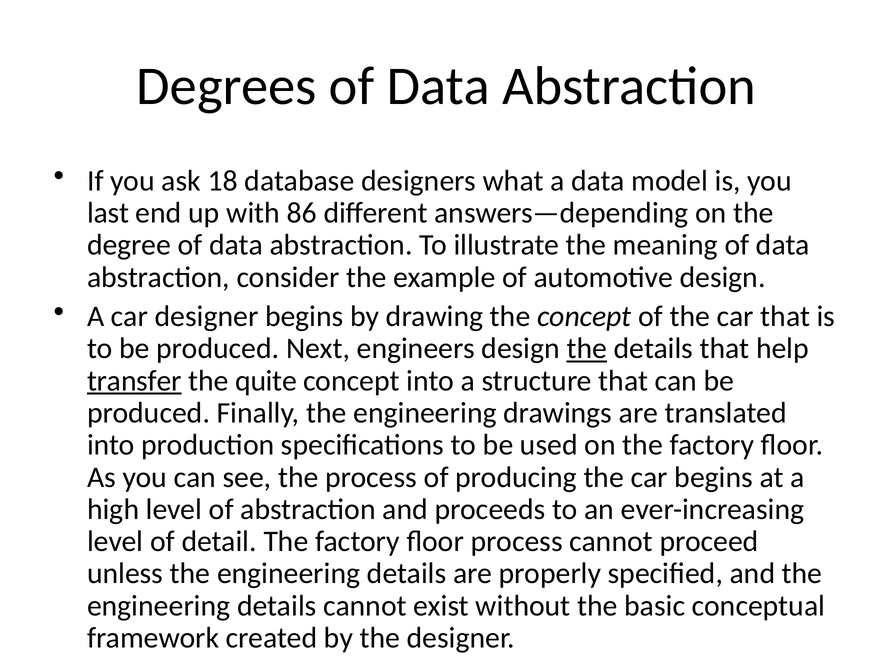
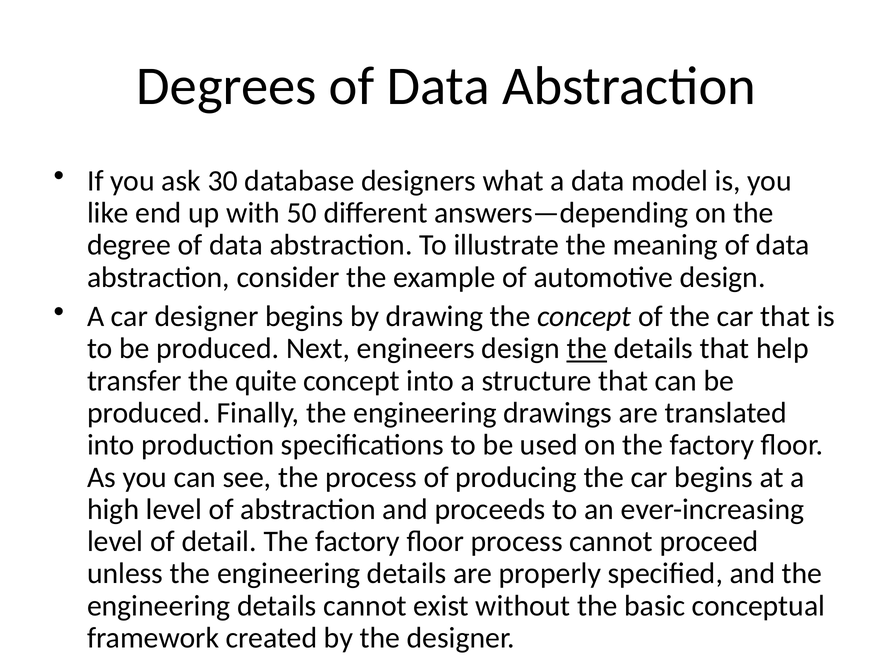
18: 18 -> 30
last: last -> like
86: 86 -> 50
transfer underline: present -> none
